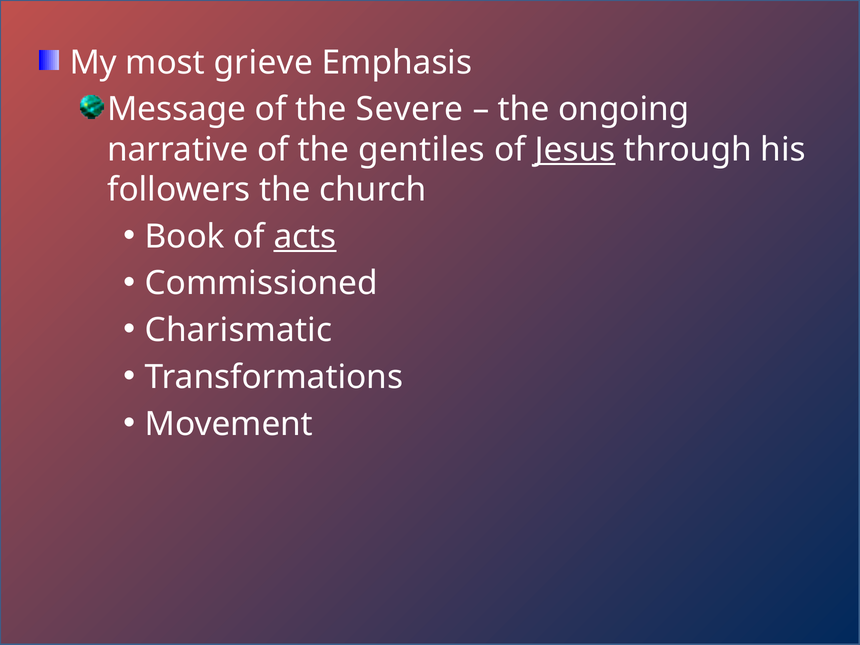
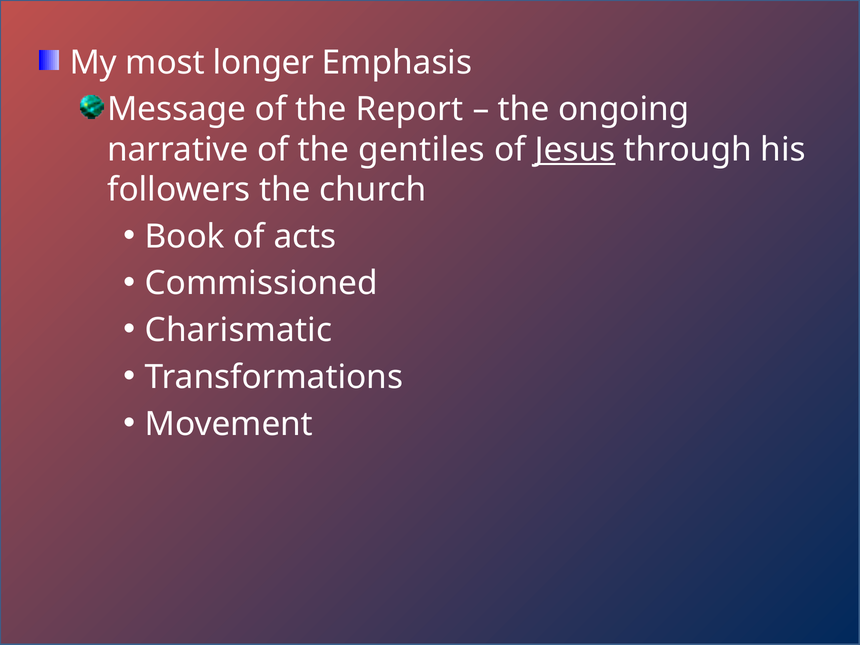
grieve: grieve -> longer
Severe: Severe -> Report
acts underline: present -> none
